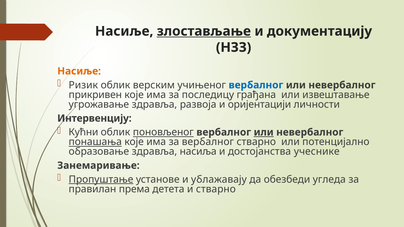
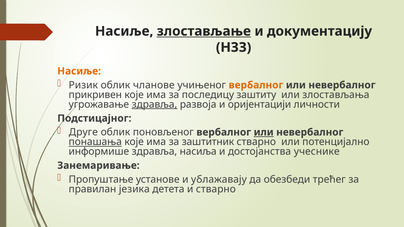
верским: верским -> чланове
вербалног at (256, 85) colour: blue -> orange
грађана: грађана -> заштиту
извештавање: извештавање -> злостављања
здравља at (154, 105) underline: none -> present
Интервенцију: Интервенцију -> Подстицајног
Кућни: Кућни -> Друге
поновљеног underline: present -> none
за вербалног: вербалног -> заштитник
образовање: образовање -> информише
Пропуштање underline: present -> none
угледа: угледа -> трећег
према: према -> језика
